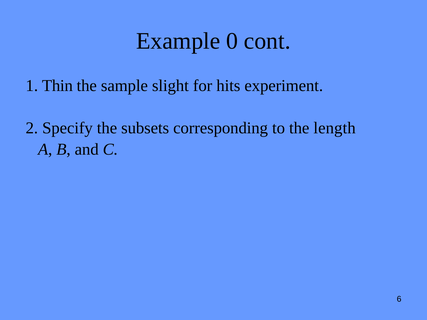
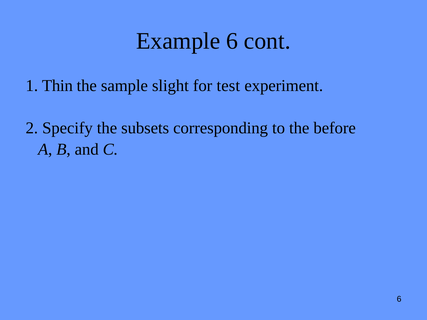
Example 0: 0 -> 6
hits: hits -> test
length: length -> before
